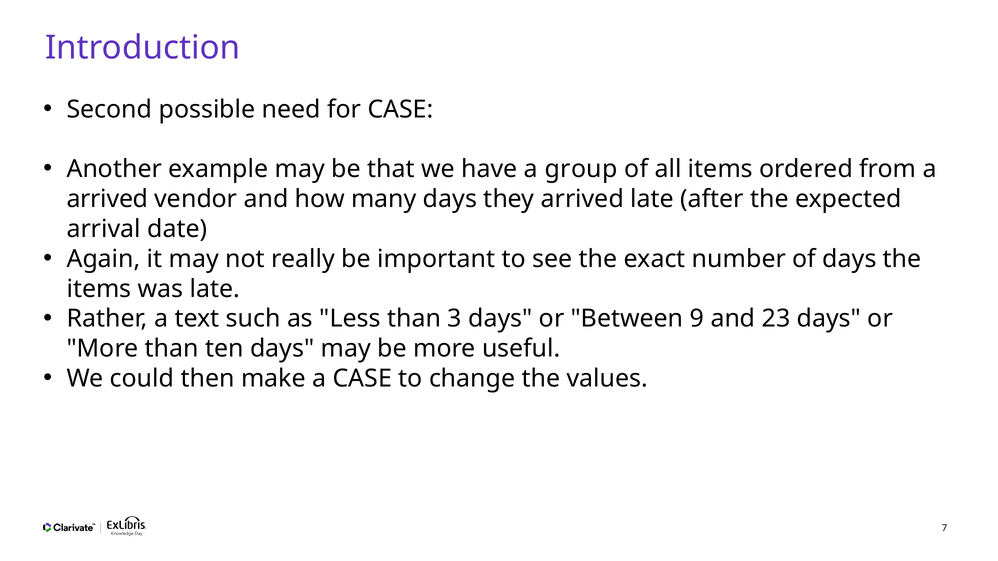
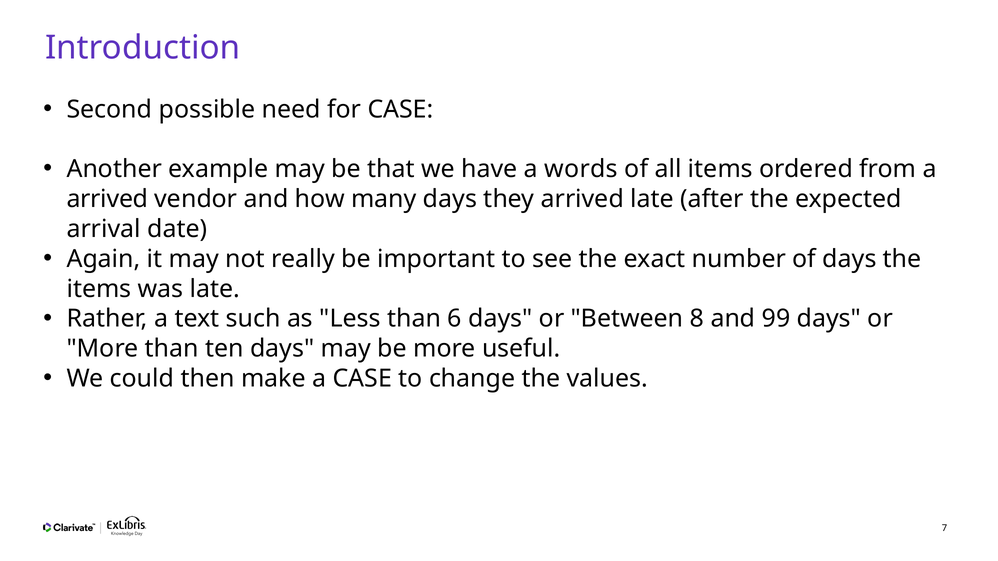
group: group -> words
3: 3 -> 6
9: 9 -> 8
23: 23 -> 99
